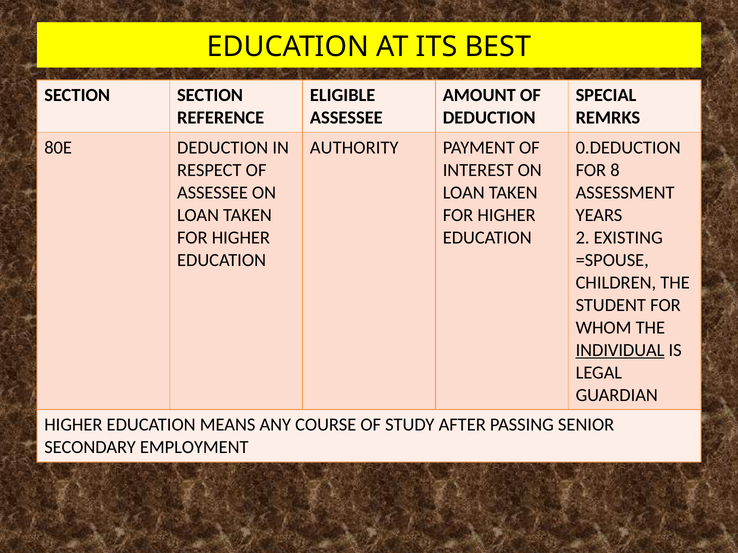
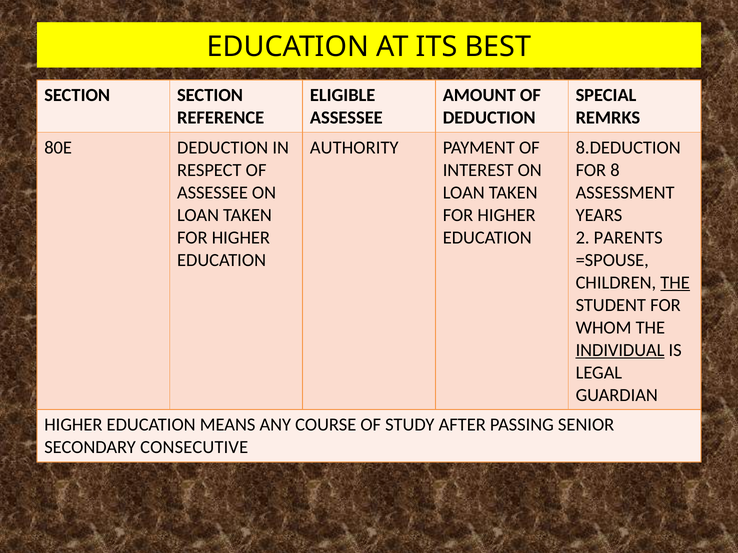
0.DEDUCTION: 0.DEDUCTION -> 8.DEDUCTION
EXISTING: EXISTING -> PARENTS
THE at (675, 283) underline: none -> present
EMPLOYMENT: EMPLOYMENT -> CONSECUTIVE
